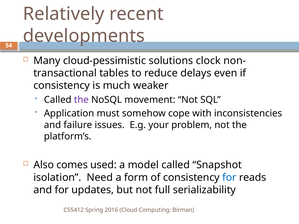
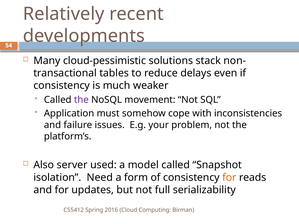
clock: clock -> stack
comes: comes -> server
for at (229, 178) colour: blue -> orange
